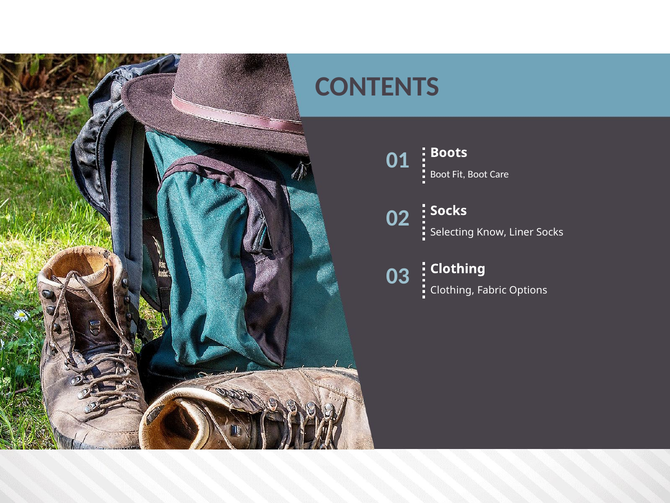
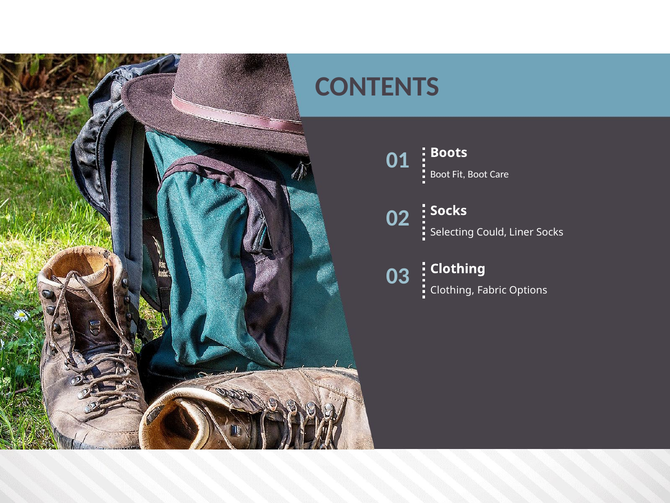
Know: Know -> Could
